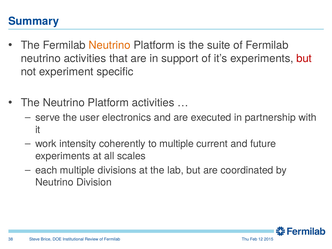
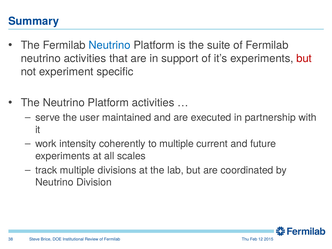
Neutrino at (110, 45) colour: orange -> blue
electronics: electronics -> maintained
each: each -> track
